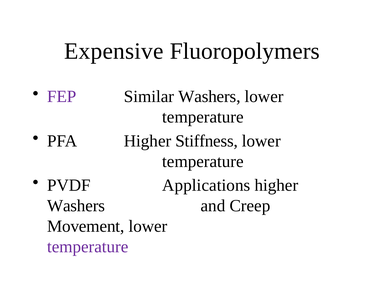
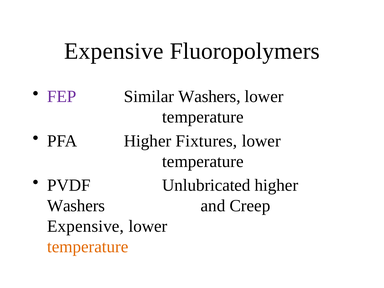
Stiffness: Stiffness -> Fixtures
Applications: Applications -> Unlubricated
Movement at (86, 226): Movement -> Expensive
temperature at (88, 247) colour: purple -> orange
